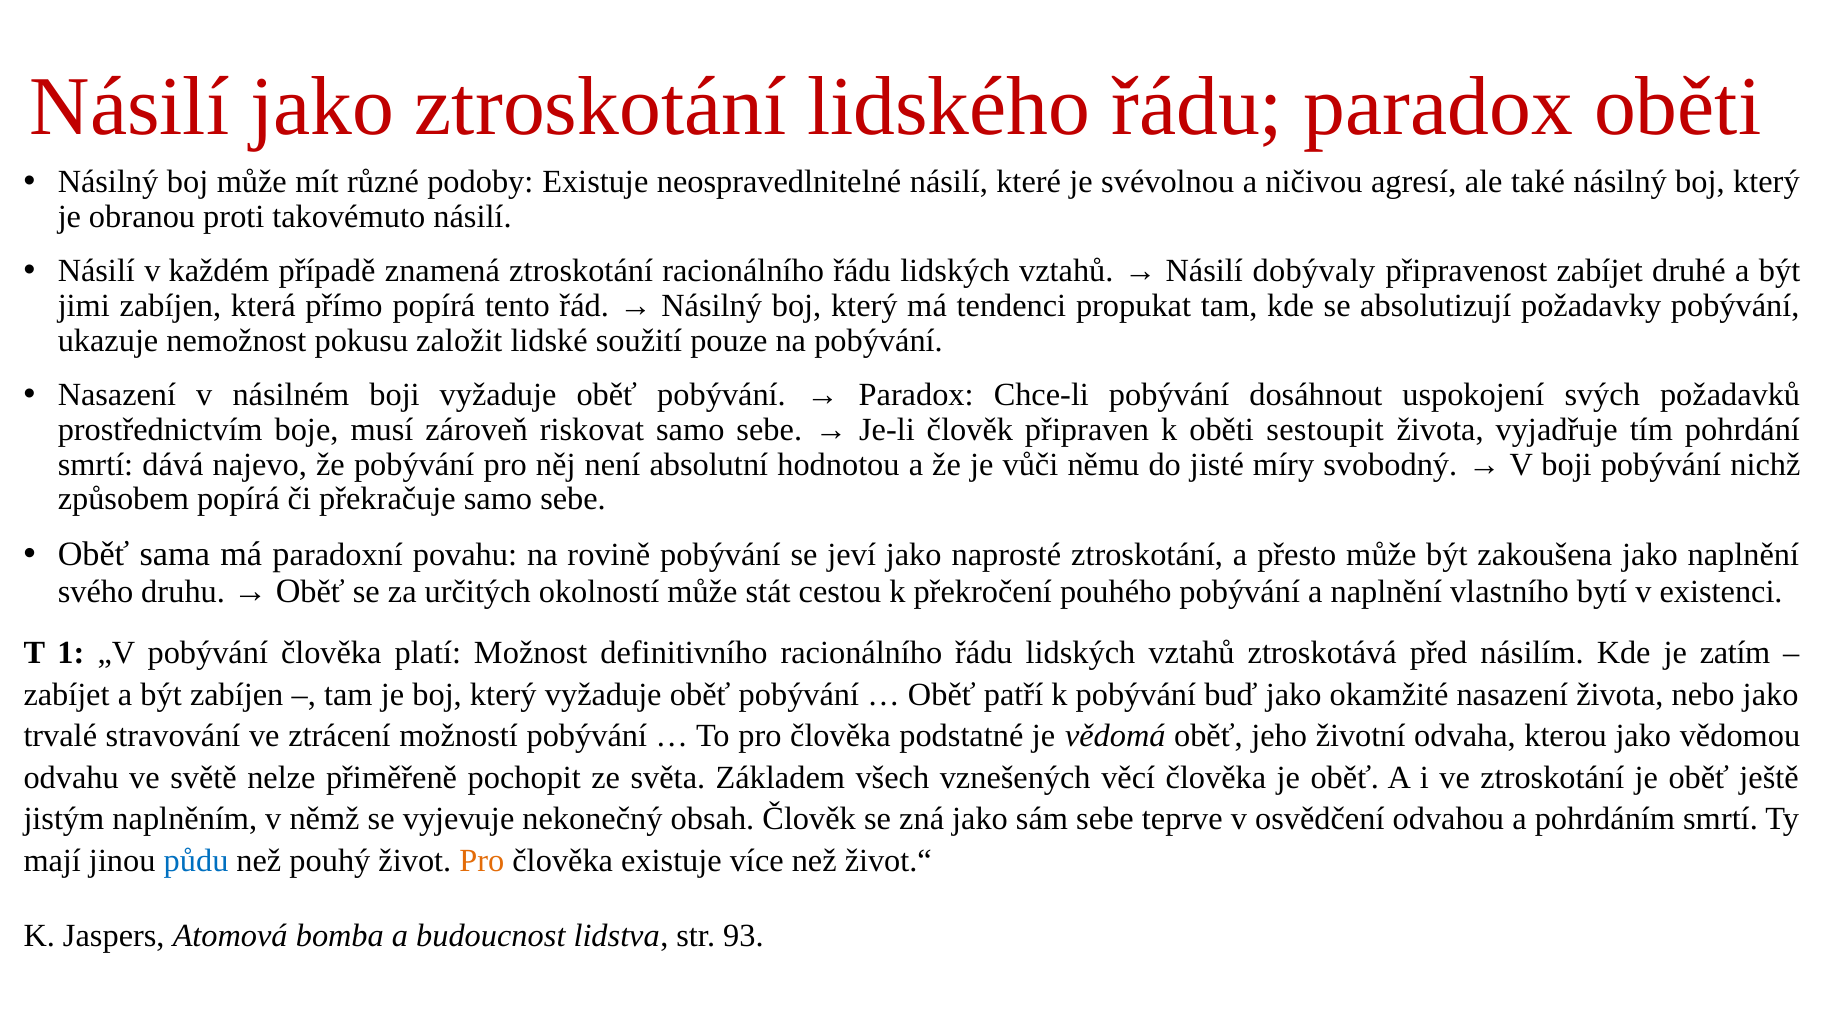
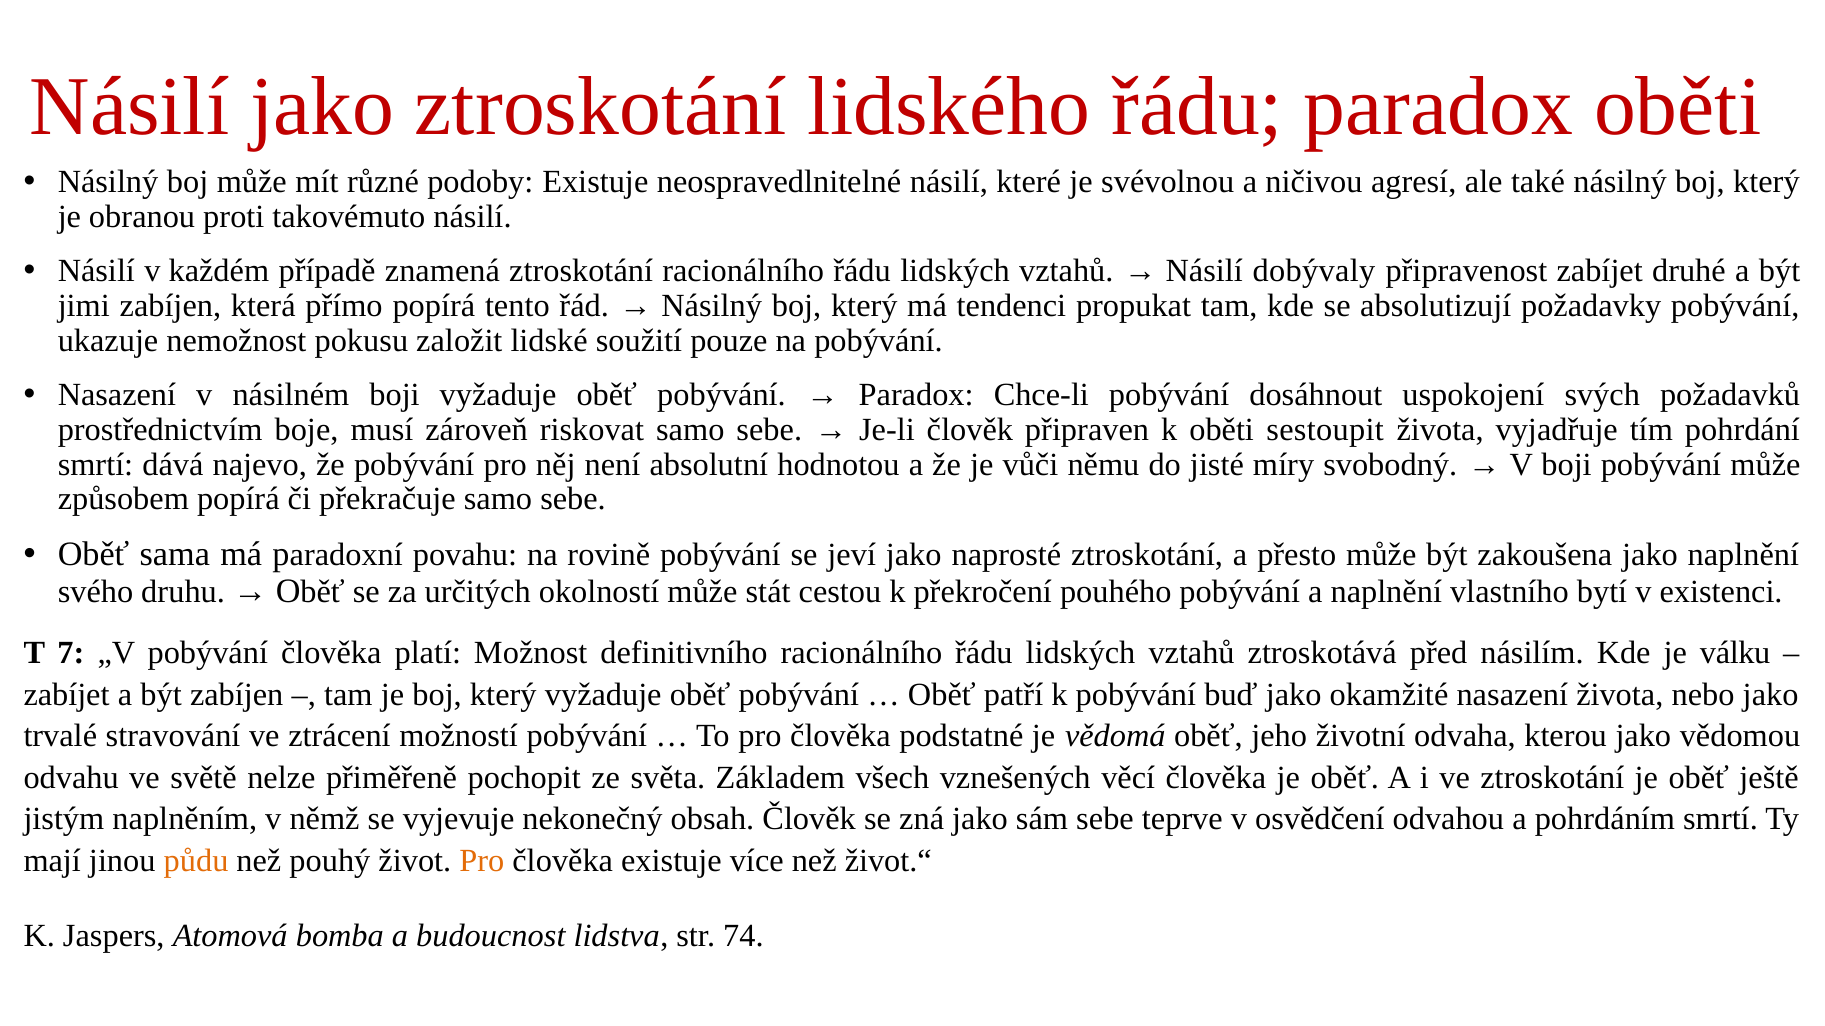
pobývání nichž: nichž -> může
1: 1 -> 7
zatím: zatím -> válku
půdu colour: blue -> orange
93: 93 -> 74
